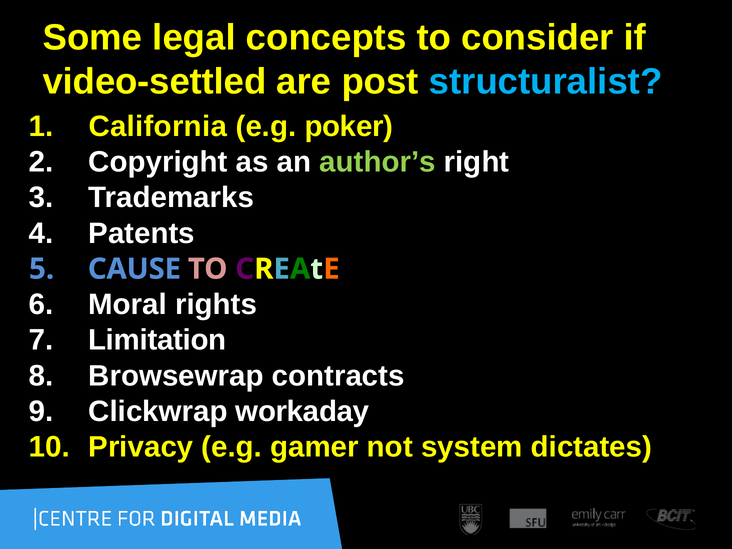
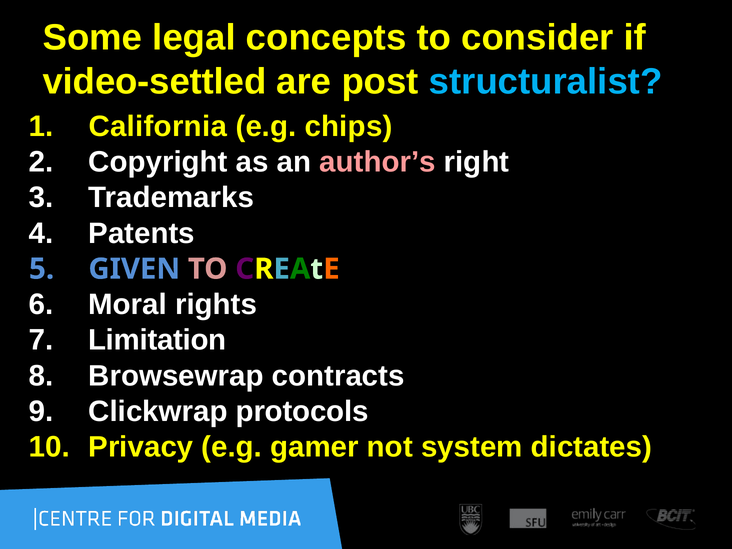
poker: poker -> chips
author’s colour: light green -> pink
CAUSE: CAUSE -> GIVEN
workaday: workaday -> protocols
